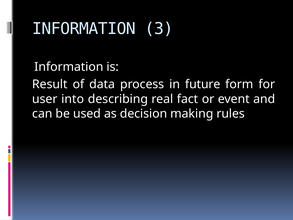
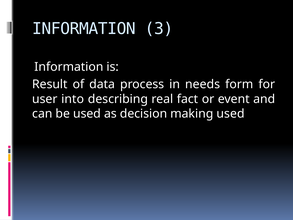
future: future -> needs
making rules: rules -> used
